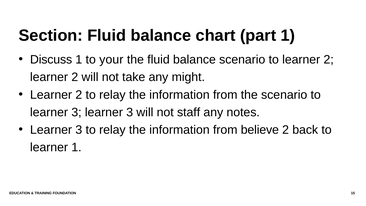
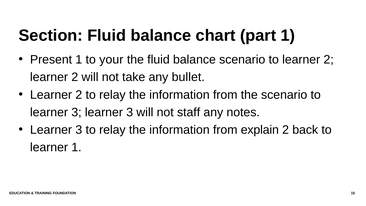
Discuss: Discuss -> Present
might: might -> bullet
believe: believe -> explain
